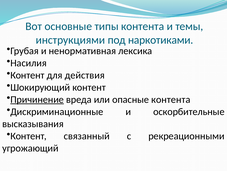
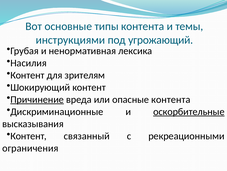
наркотиками: наркотиками -> угрожающий
действия: действия -> зрителям
оскорбительные underline: none -> present
угрожающий: угрожающий -> ограничения
